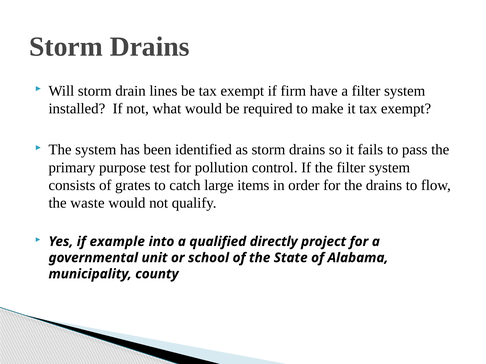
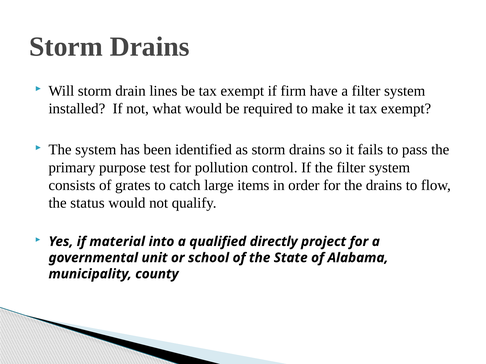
waste: waste -> status
example: example -> material
